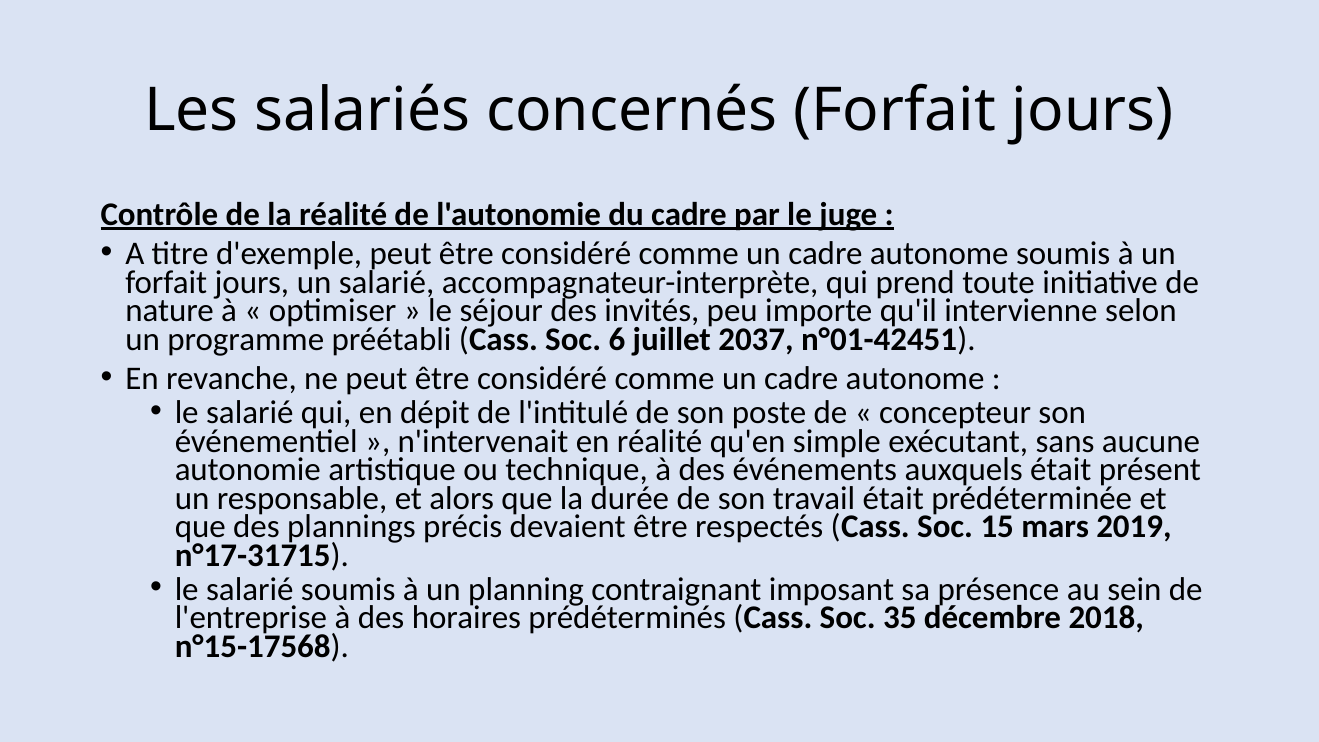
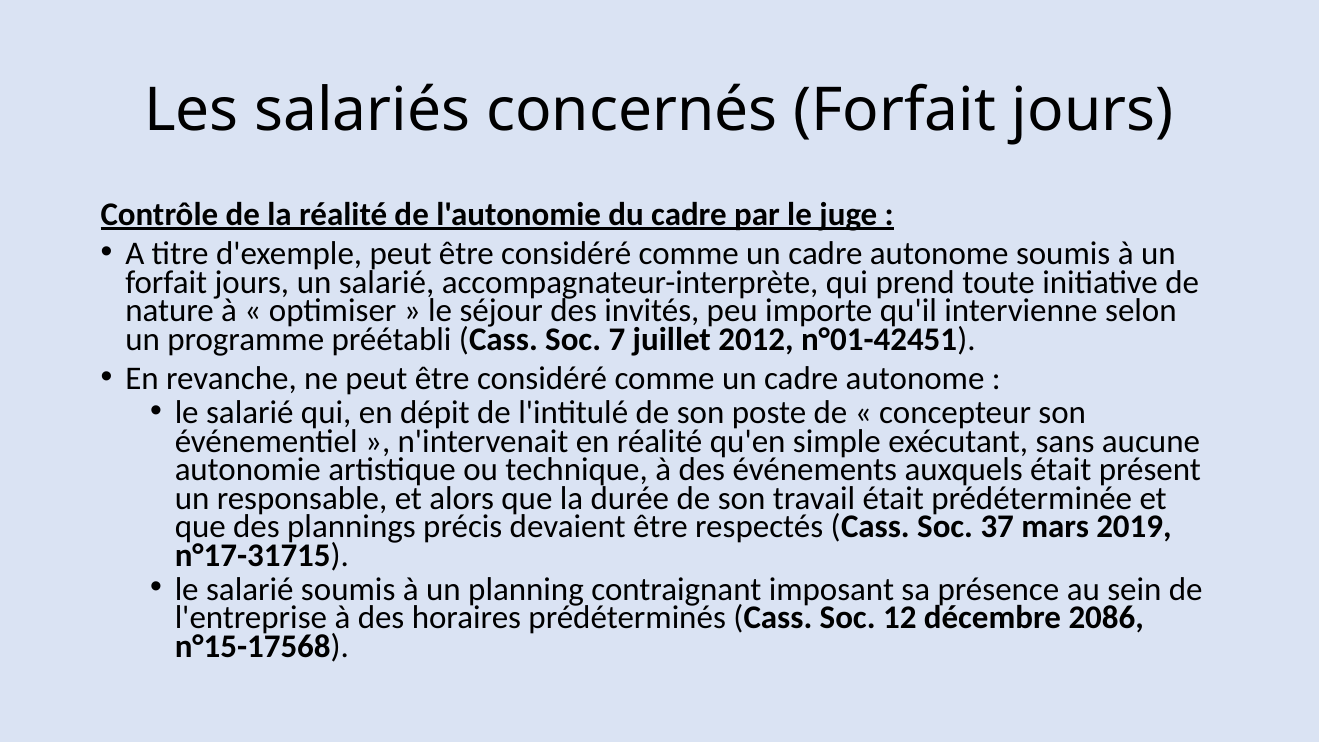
6: 6 -> 7
2037: 2037 -> 2012
15: 15 -> 37
35: 35 -> 12
2018: 2018 -> 2086
